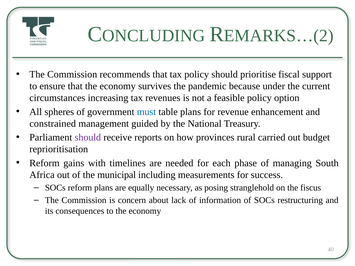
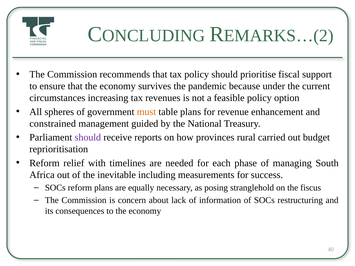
must colour: blue -> orange
gains: gains -> relief
municipal: municipal -> inevitable
